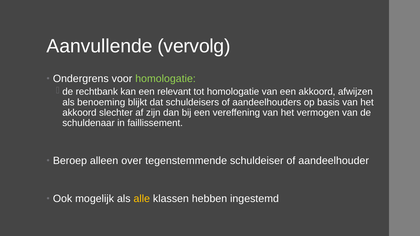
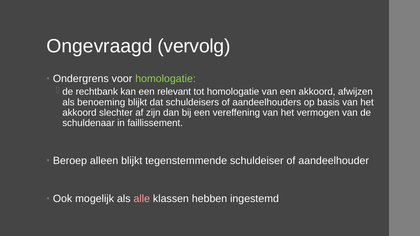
Aanvullende: Aanvullende -> Ongevraagd
alleen over: over -> blijkt
alle colour: yellow -> pink
